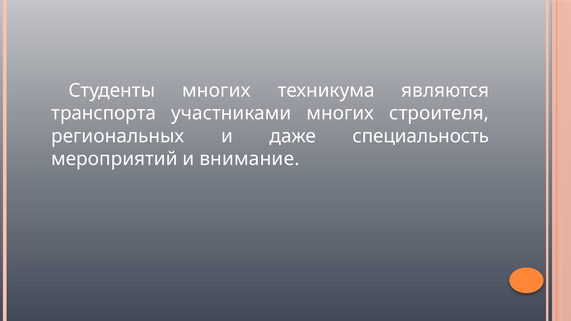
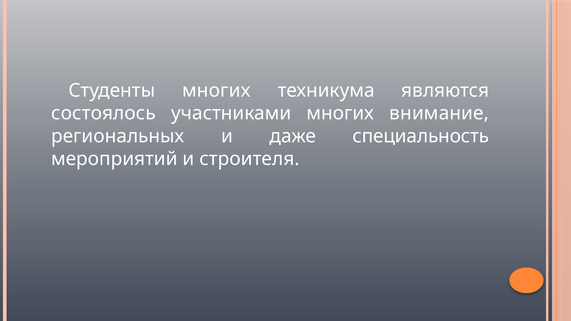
транспорта: транспорта -> состоялось
строителя: строителя -> внимание
внимание: внимание -> строителя
